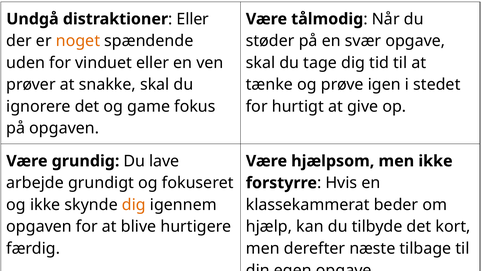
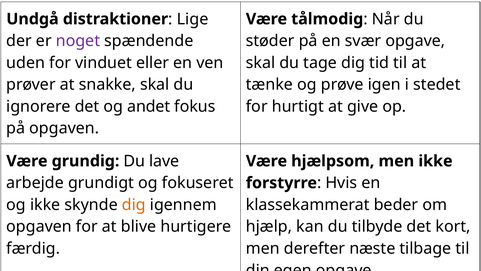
Eller at (193, 19): Eller -> Lige
noget colour: orange -> purple
game: game -> andet
